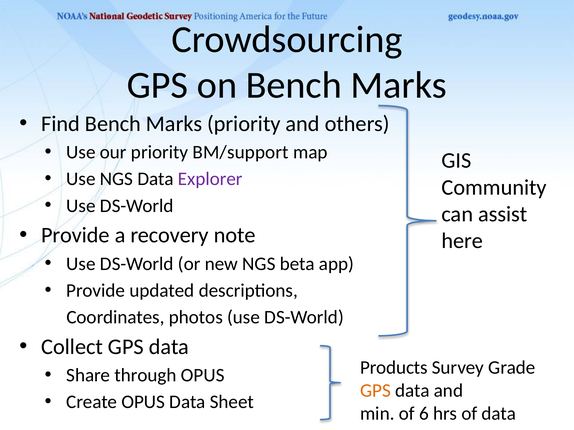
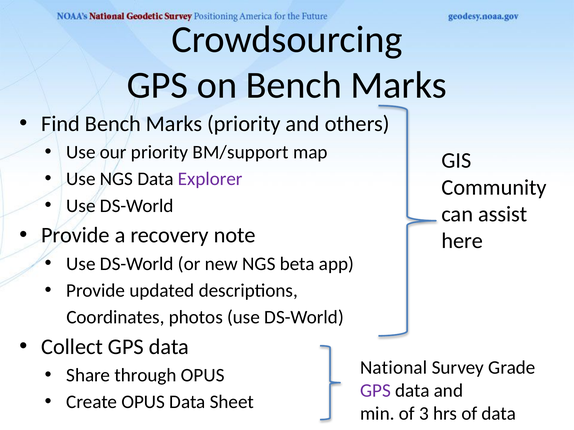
Products: Products -> National
GPS at (375, 391) colour: orange -> purple
6: 6 -> 3
